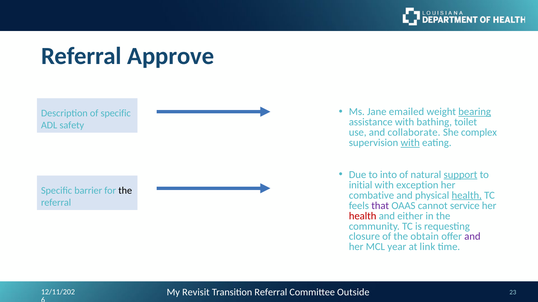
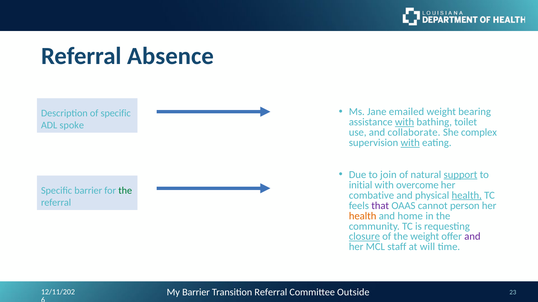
Approve: Approve -> Absence
bearing underline: present -> none
with at (405, 122) underline: none -> present
safety: safety -> spoke
into: into -> join
exception: exception -> overcome
the at (125, 191) colour: black -> green
service: service -> person
health at (363, 216) colour: red -> orange
either: either -> home
closure underline: none -> present
the obtain: obtain -> weight
year: year -> staff
link: link -> will
My Revisit: Revisit -> Barrier
